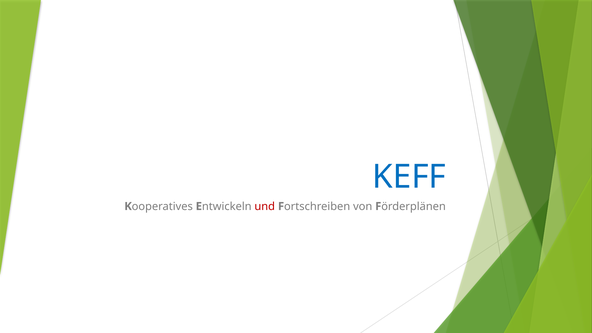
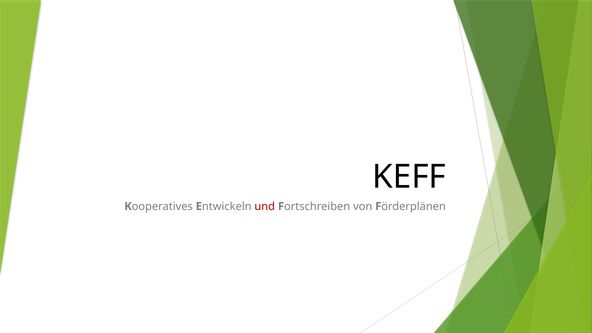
KEFF colour: blue -> black
